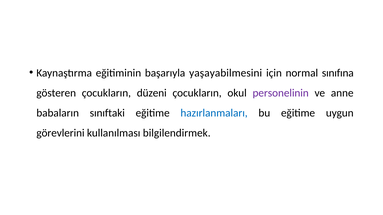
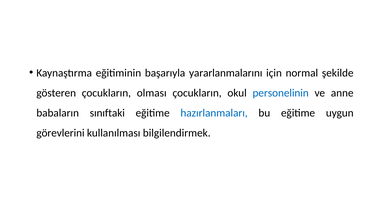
yaşayabilmesini: yaşayabilmesini -> yararlanmalarını
sınıfına: sınıfına -> şekilde
düzeni: düzeni -> olması
personelinin colour: purple -> blue
